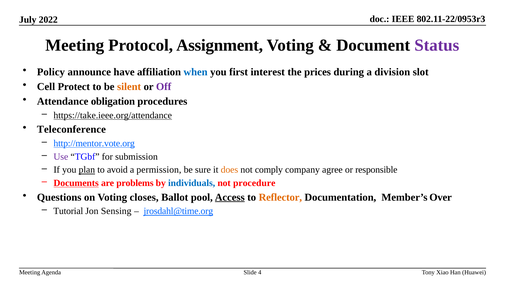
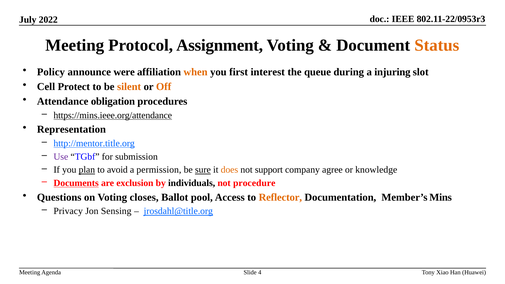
Status colour: purple -> orange
have: have -> were
when colour: blue -> orange
prices: prices -> queue
division: division -> injuring
Off colour: purple -> orange
https://take.ieee.org/attendance: https://take.ieee.org/attendance -> https://mins.ieee.org/attendance
Teleconference: Teleconference -> Representation
http://mentor.vote.org: http://mentor.vote.org -> http://mentor.title.org
sure underline: none -> present
comply: comply -> support
responsible: responsible -> knowledge
problems: problems -> exclusion
individuals colour: blue -> black
Access underline: present -> none
Over: Over -> Mins
Tutorial: Tutorial -> Privacy
jrosdahl@time.org: jrosdahl@time.org -> jrosdahl@title.org
